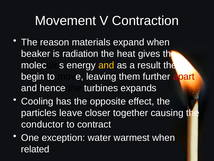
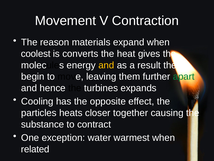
beaker: beaker -> coolest
radiation: radiation -> converts
apart colour: red -> green
leave: leave -> heats
conductor: conductor -> substance
